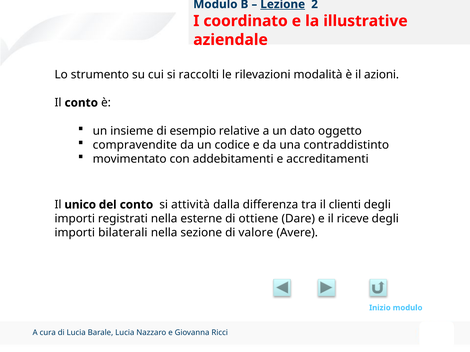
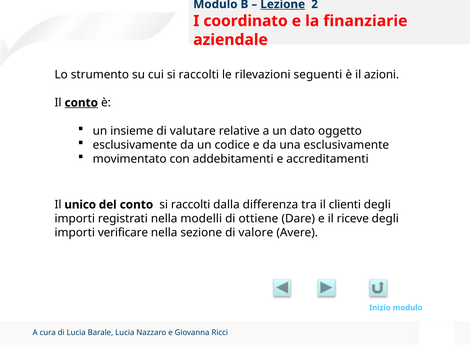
illustrative: illustrative -> finanziarie
modalità: modalità -> seguenti
conto at (81, 103) underline: none -> present
esempio: esempio -> valutare
compravendite at (135, 145): compravendite -> esclusivamente
una contraddistinto: contraddistinto -> esclusivamente
conto si attività: attività -> raccolti
esterne: esterne -> modelli
bilaterali: bilaterali -> verificare
